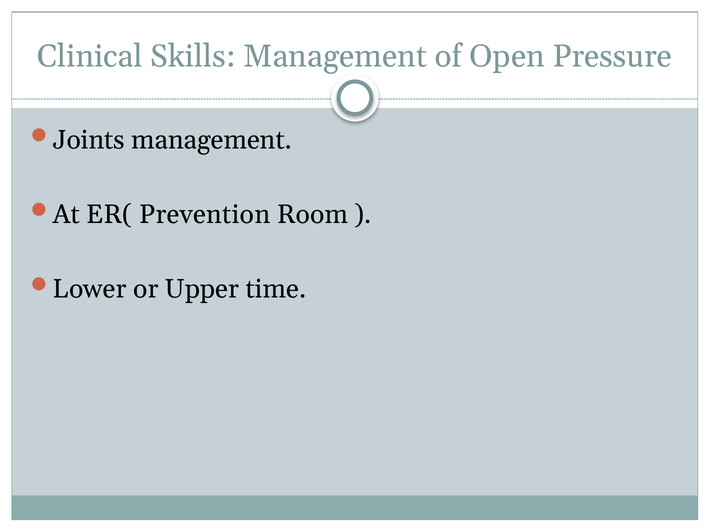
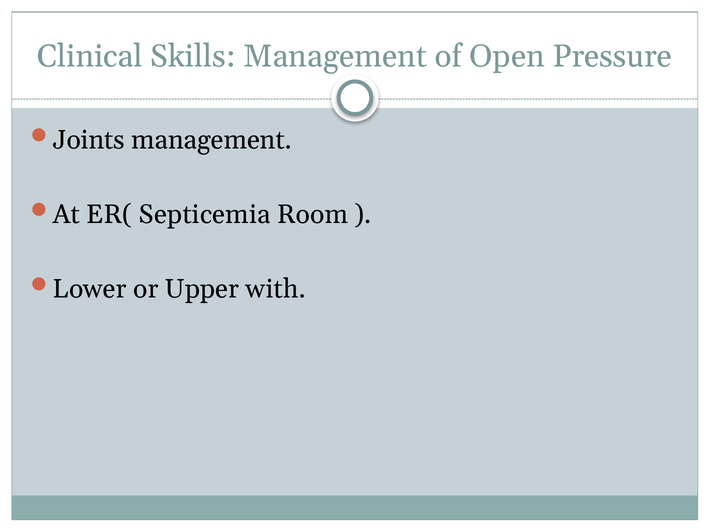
Prevention: Prevention -> Septicemia
time: time -> with
